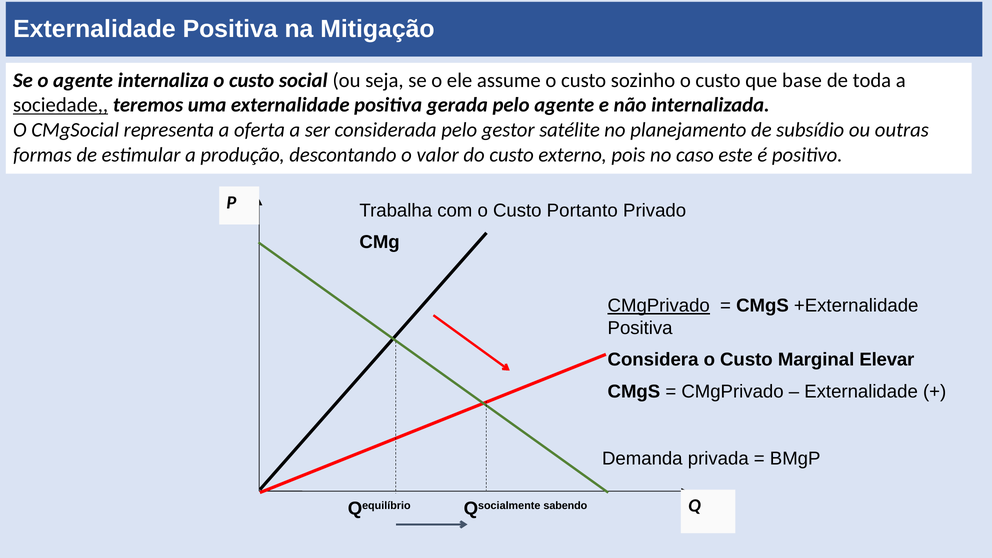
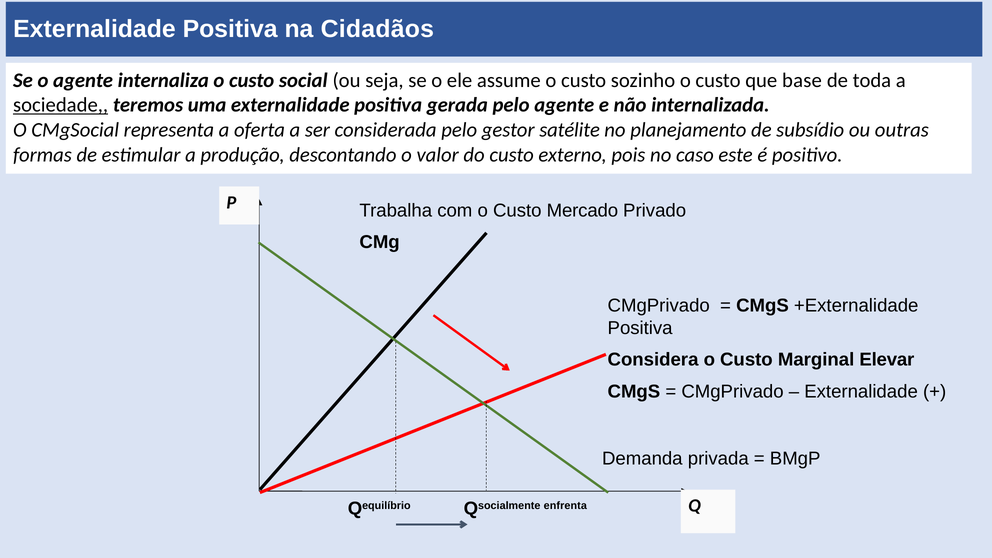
Mitigação: Mitigação -> Cidadãos
Portanto: Portanto -> Mercado
CMgPrivado at (659, 306) underline: present -> none
sabendo: sabendo -> enfrenta
